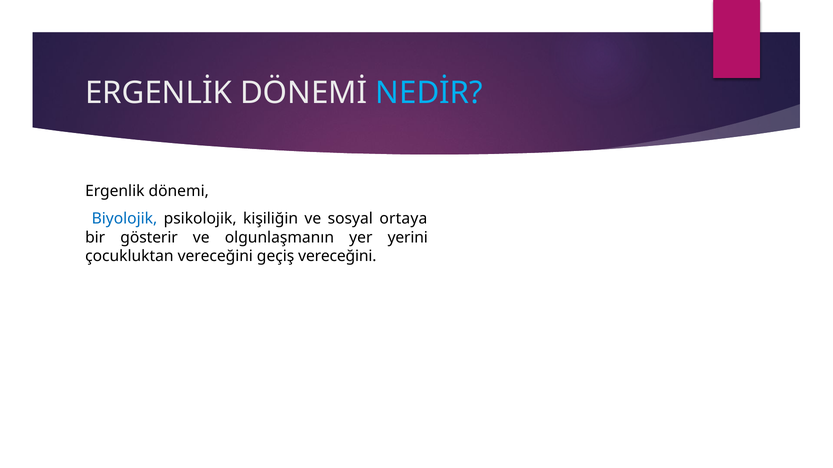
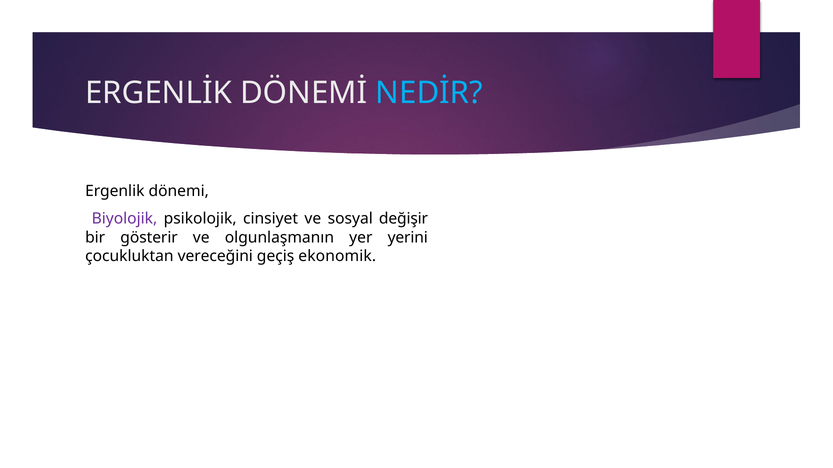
Biyolojik colour: blue -> purple
kişiliğin: kişiliğin -> cinsiyet
ortaya: ortaya -> değişir
geçiş vereceğini: vereceğini -> ekonomik
